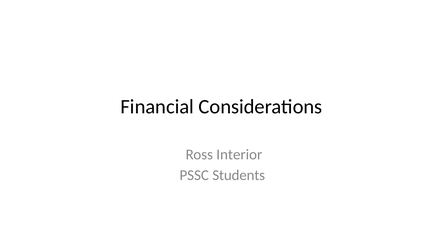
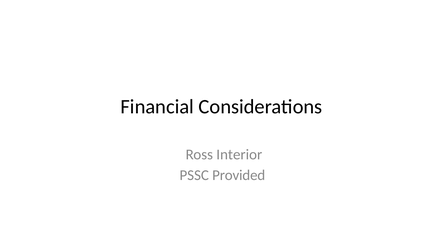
Students: Students -> Provided
